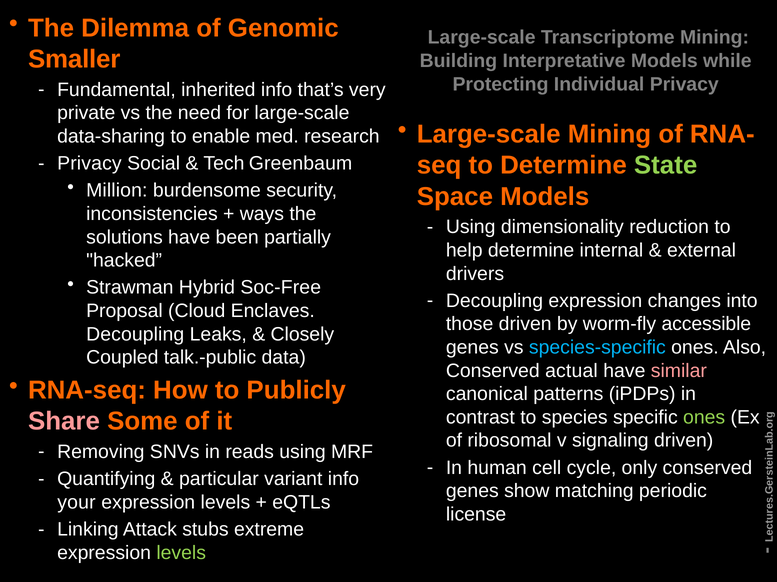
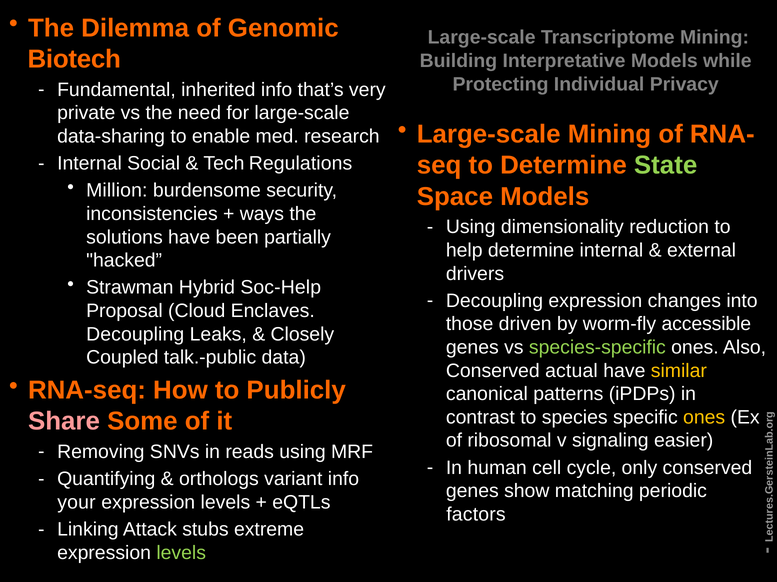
Smaller: Smaller -> Biotech
Privacy at (89, 164): Privacy -> Internal
Greenbaum: Greenbaum -> Regulations
Soc-Free: Soc-Free -> Soc-Help
species-specific colour: light blue -> light green
similar colour: pink -> yellow
ones at (704, 418) colour: light green -> yellow
signaling driven: driven -> easier
particular: particular -> orthologs
license: license -> factors
